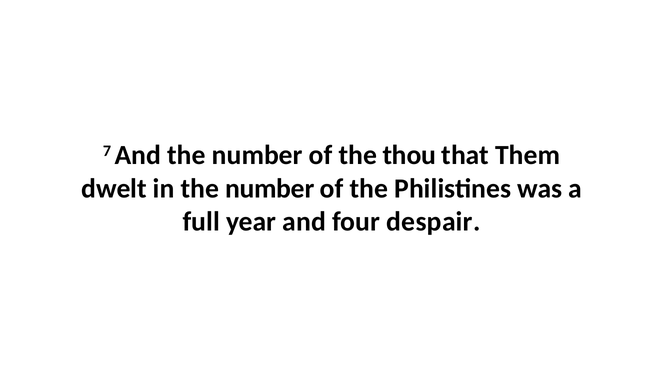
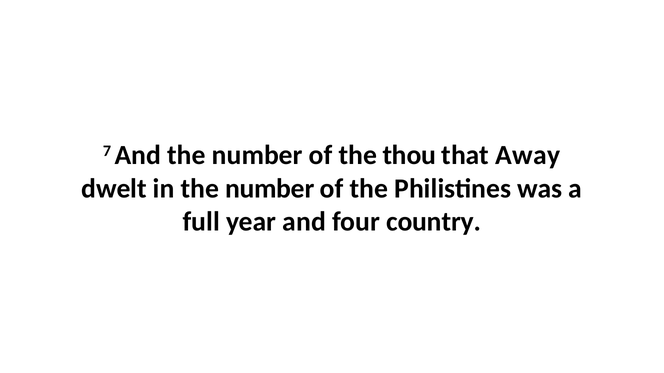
Them: Them -> Away
despair: despair -> country
